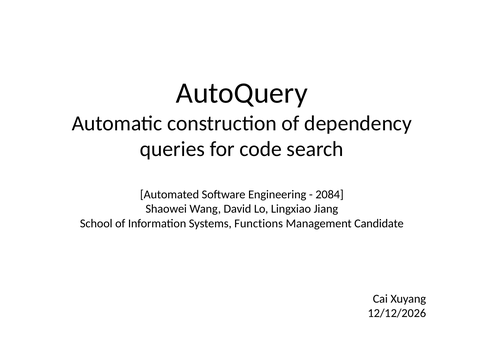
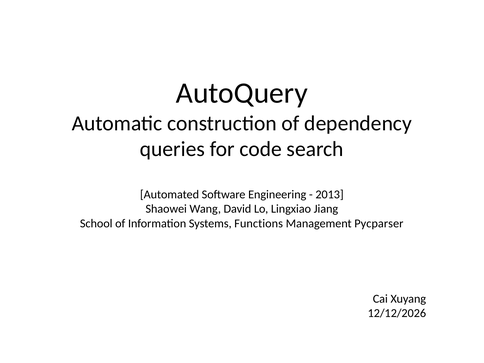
2084: 2084 -> 2013
Candidate: Candidate -> Pycparser
